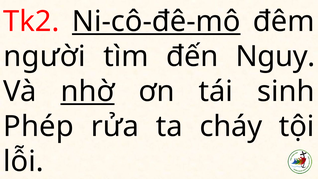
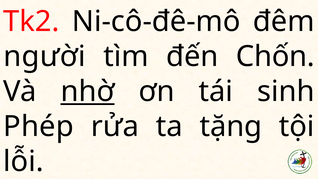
Ni-cô-đê-mô underline: present -> none
Nguy: Nguy -> Chốn
cháy: cháy -> tặng
